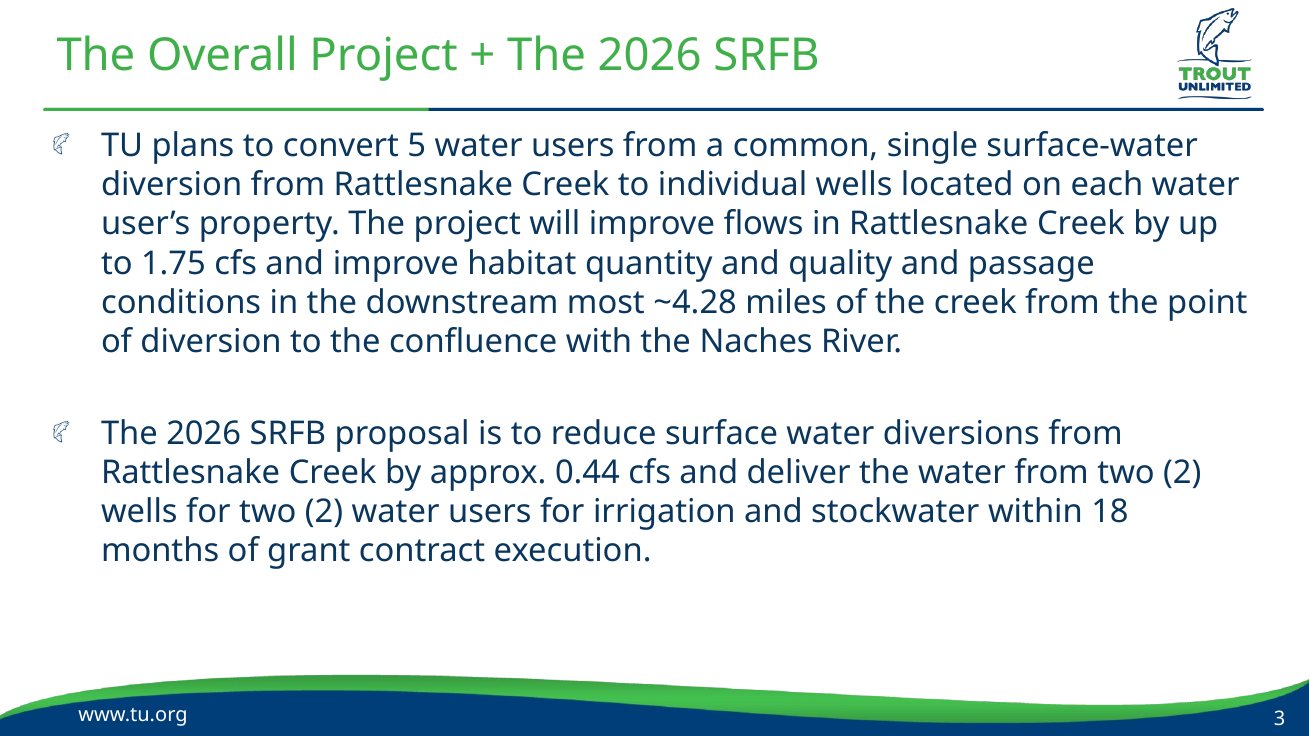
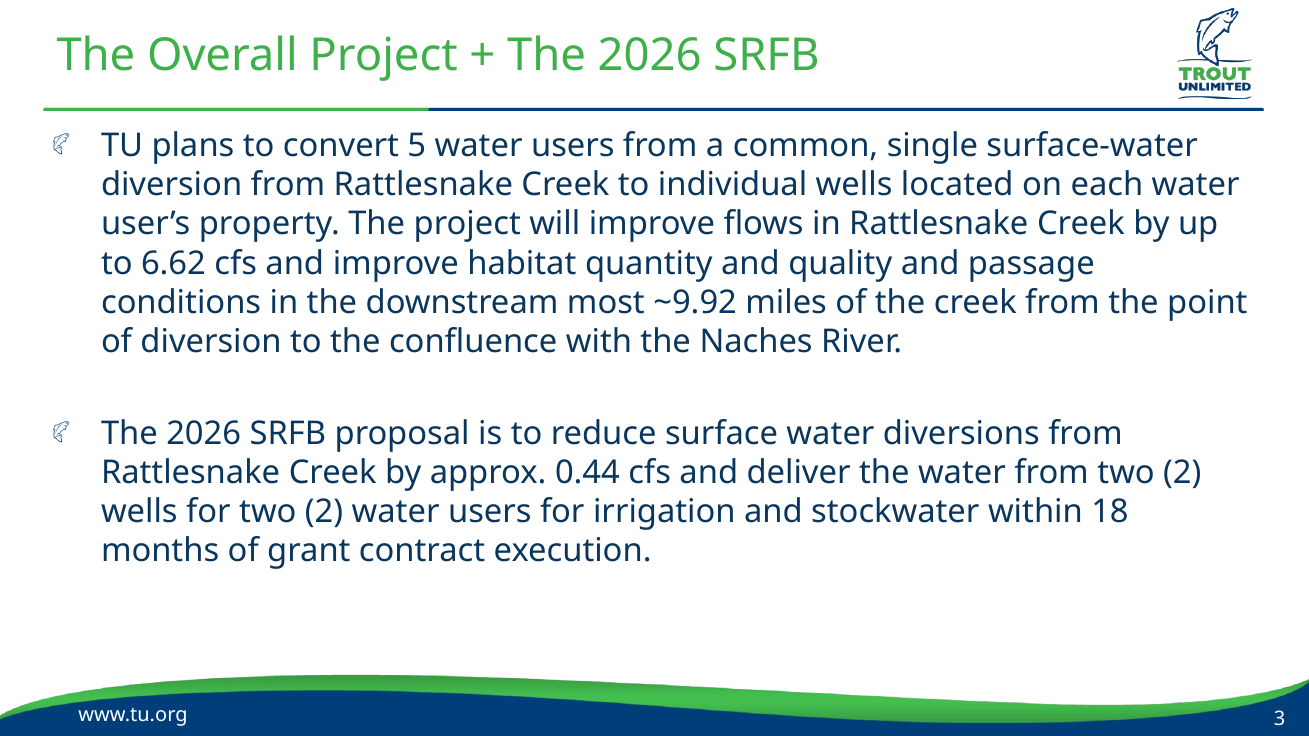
1.75: 1.75 -> 6.62
~4.28: ~4.28 -> ~9.92
